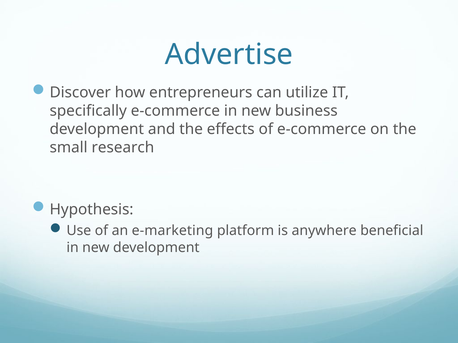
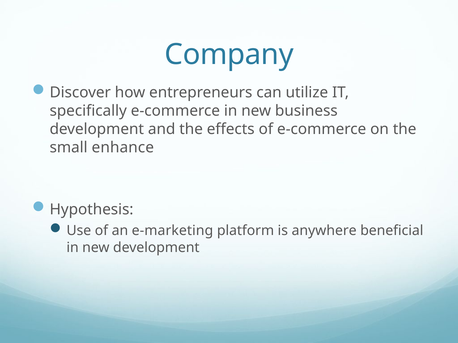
Advertise: Advertise -> Company
research: research -> enhance
